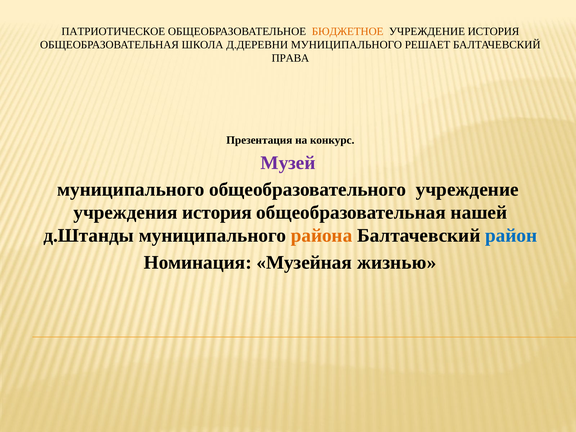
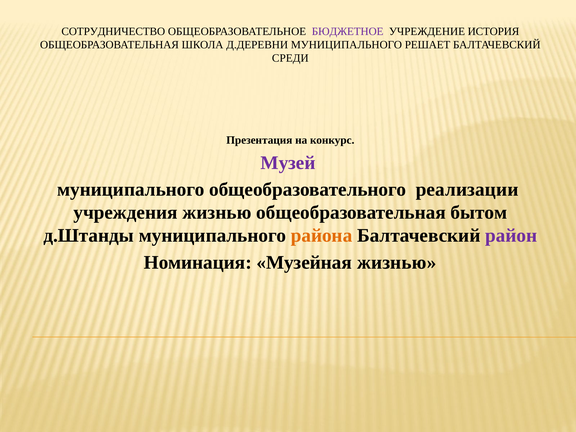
ПАТРИОТИЧЕСКОЕ: ПАТРИОТИЧЕСКОЕ -> СОТРУДНИЧЕСТВО
БЮДЖЕТНОЕ colour: orange -> purple
ПРАВА: ПРАВА -> СРЕДИ
общеобразовательного учреждение: учреждение -> реализации
учреждения история: история -> жизнью
нашей: нашей -> бытом
район colour: blue -> purple
